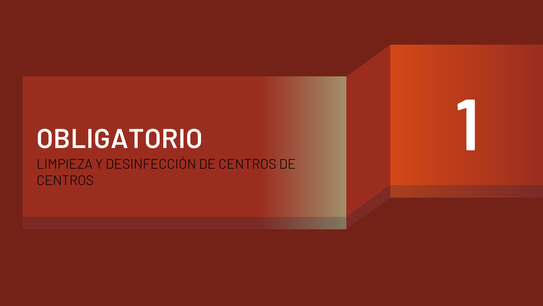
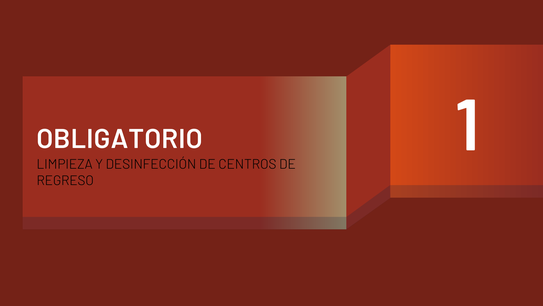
CENTROS at (65, 180): CENTROS -> REGRESO
